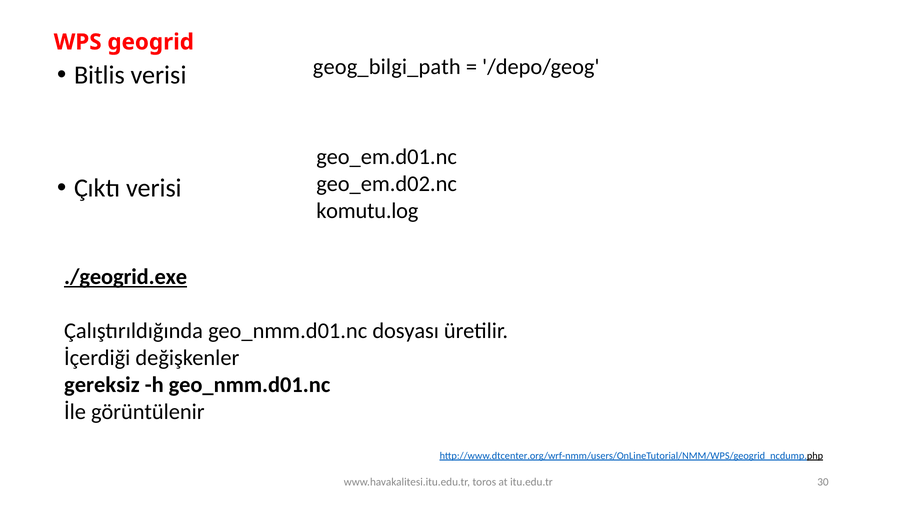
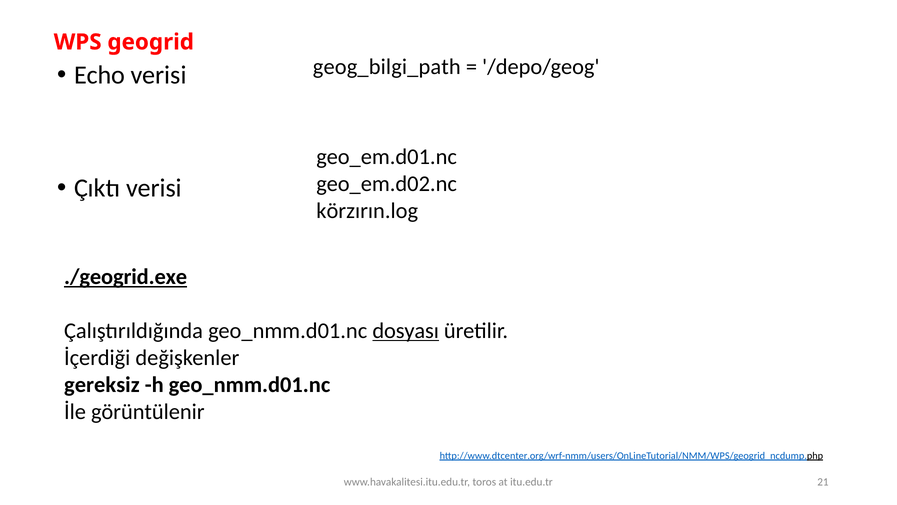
Bitlis: Bitlis -> Echo
komutu.log: komutu.log -> körzırın.log
dosyası underline: none -> present
30: 30 -> 21
